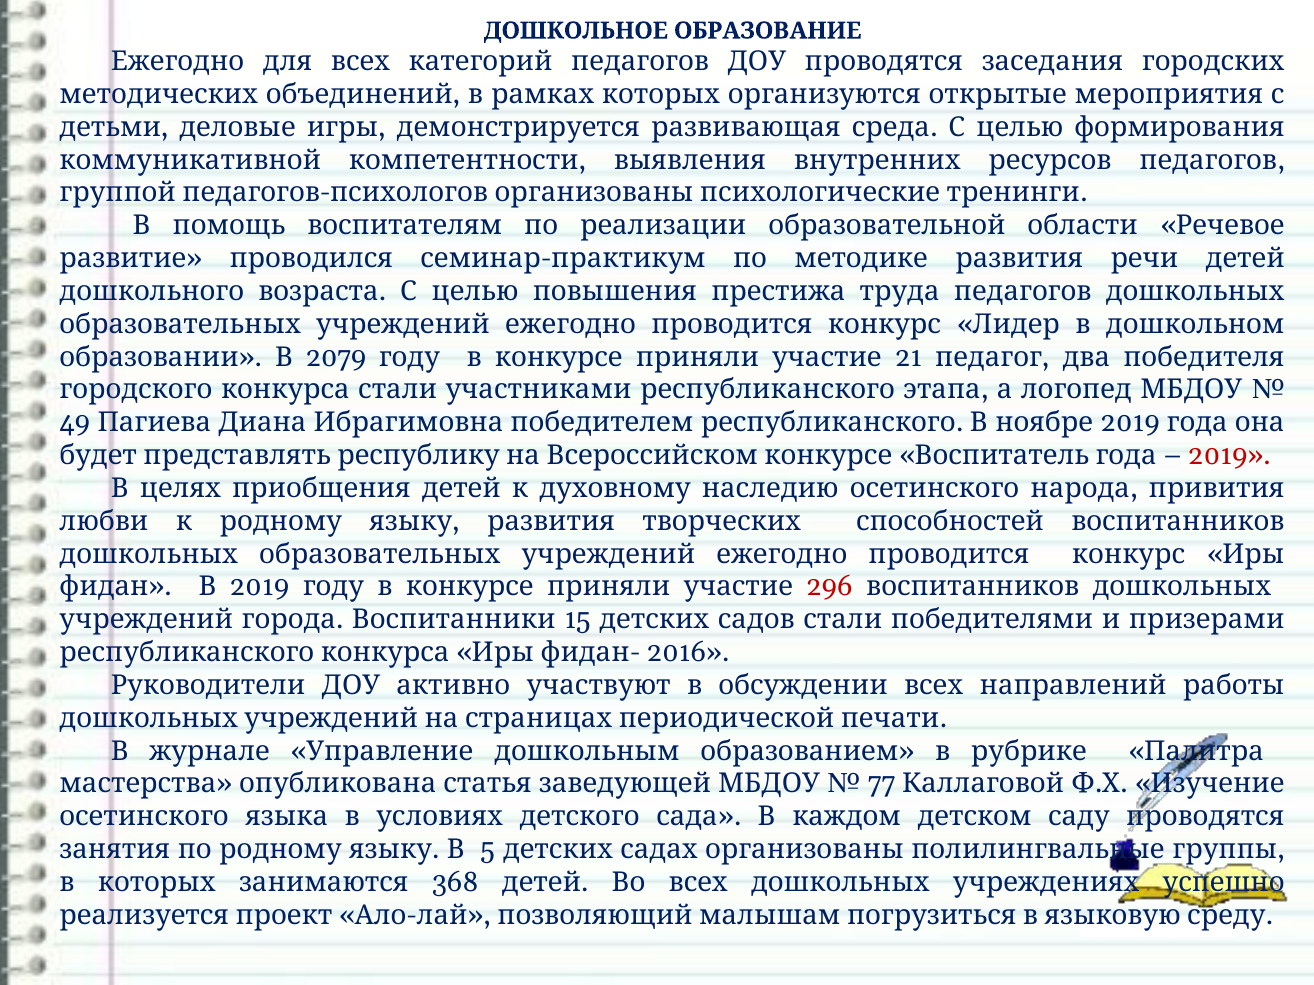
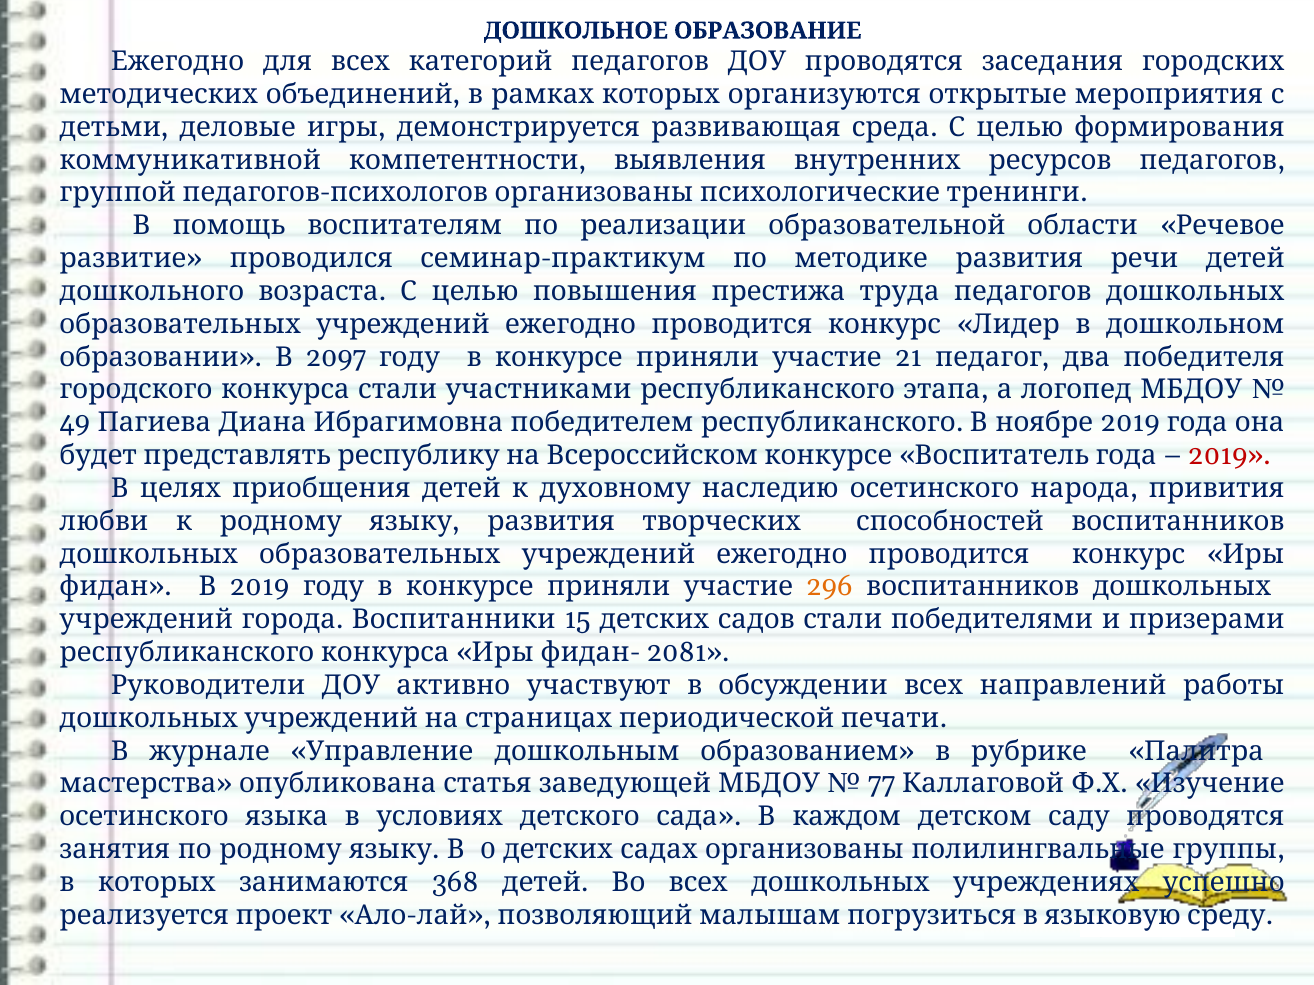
2079: 2079 -> 2097
296 colour: red -> orange
2016: 2016 -> 2081
5: 5 -> 0
